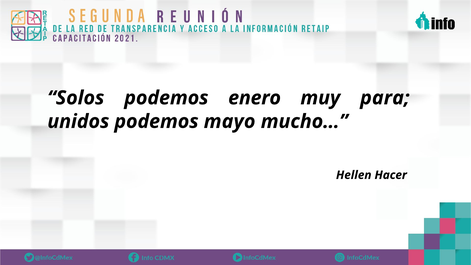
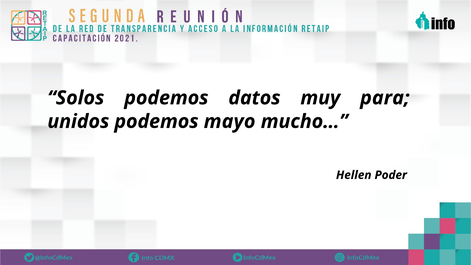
enero: enero -> datos
Hacer: Hacer -> Poder
